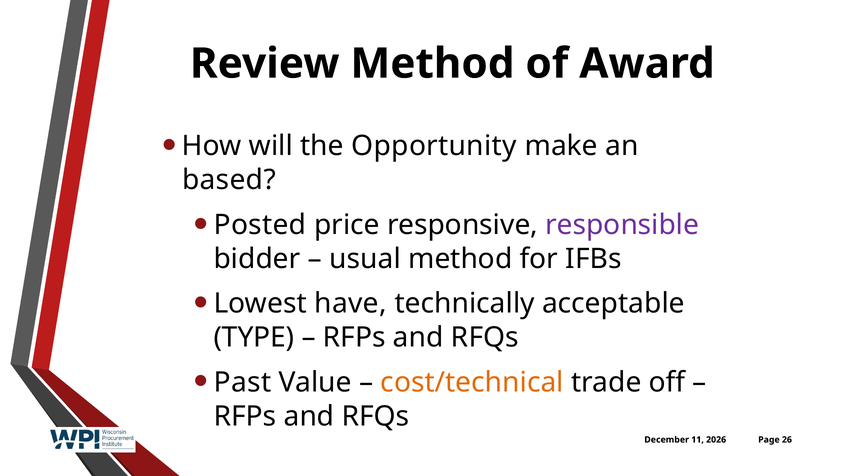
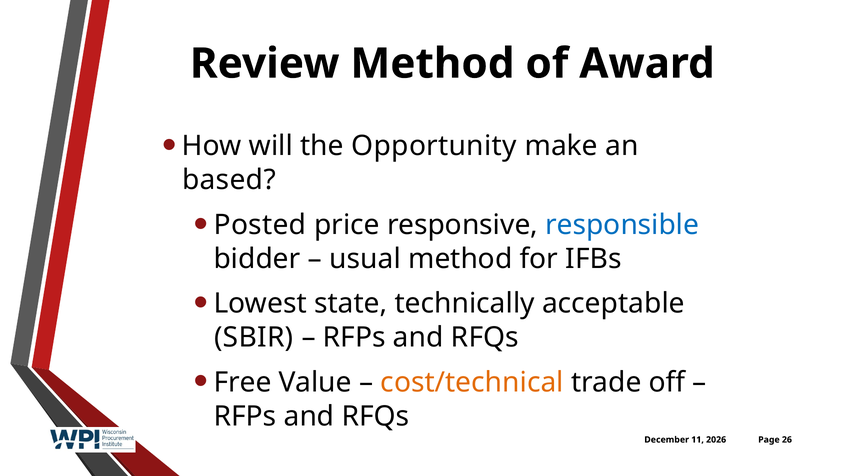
responsible colour: purple -> blue
have: have -> state
TYPE: TYPE -> SBIR
Past: Past -> Free
